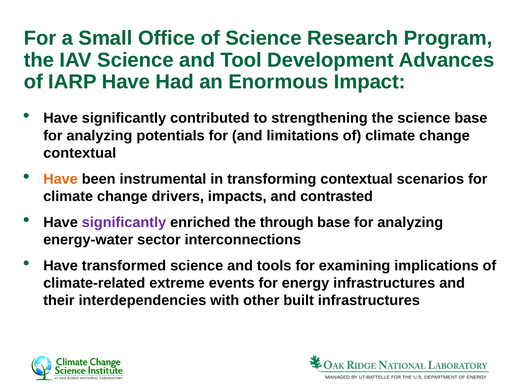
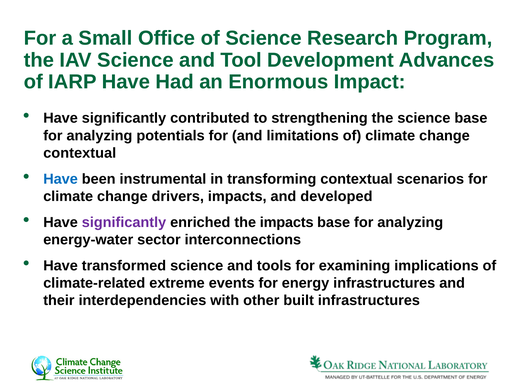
Have at (61, 179) colour: orange -> blue
contrasted: contrasted -> developed
the through: through -> impacts
